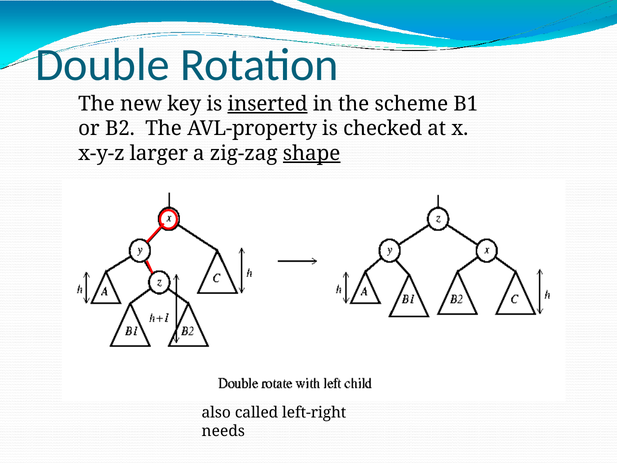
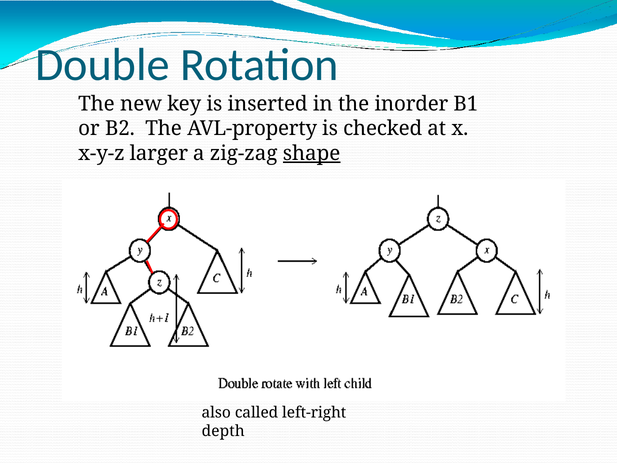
inserted underline: present -> none
scheme: scheme -> inorder
needs: needs -> depth
